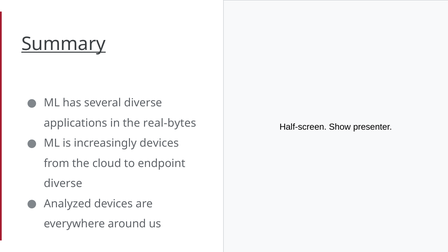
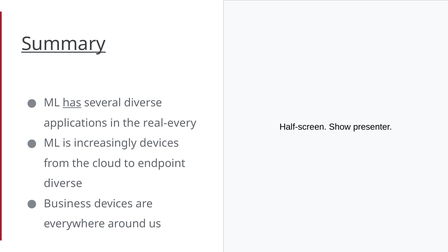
has underline: none -> present
real-bytes: real-bytes -> real-every
Analyzed: Analyzed -> Business
